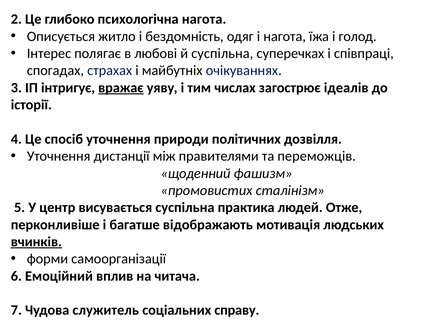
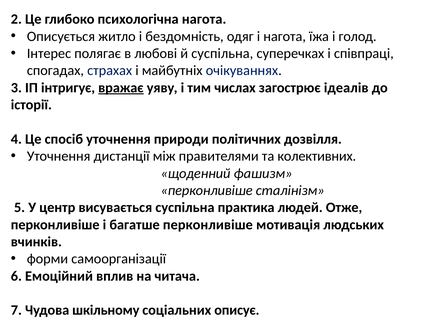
переможців: переможців -> колективних
промовистих at (207, 190): промовистих -> перконливіше
багатше відображають: відображають -> перконливіше
вчинків underline: present -> none
служитель: служитель -> шкільному
справу: справу -> описує
